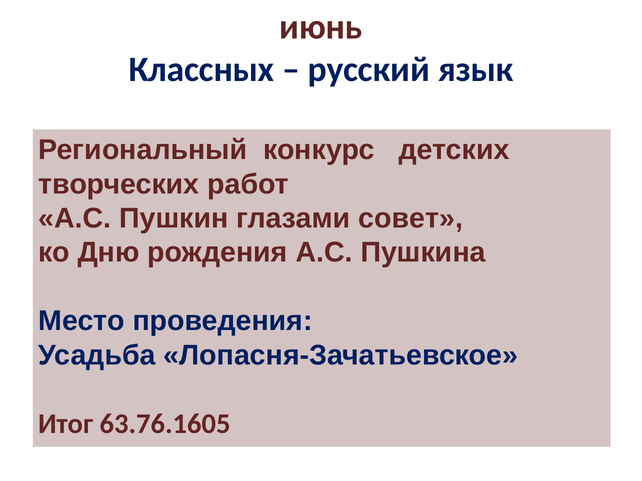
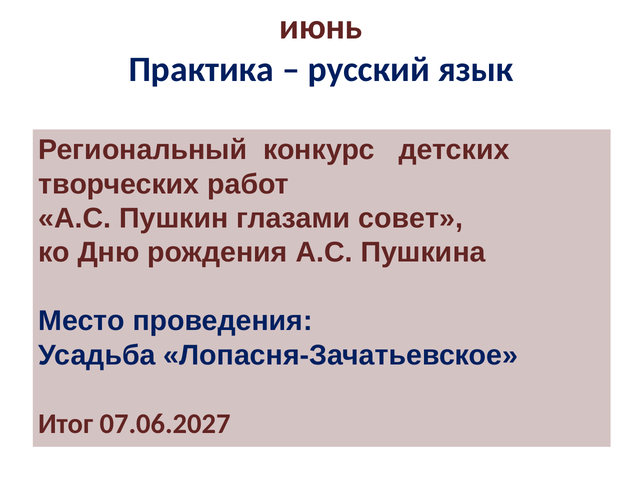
Классных: Классных -> Практика
63.76.1605: 63.76.1605 -> 07.06.2027
